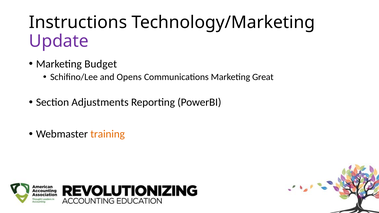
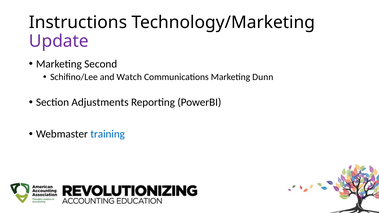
Budget: Budget -> Second
Opens: Opens -> Watch
Great: Great -> Dunn
training colour: orange -> blue
